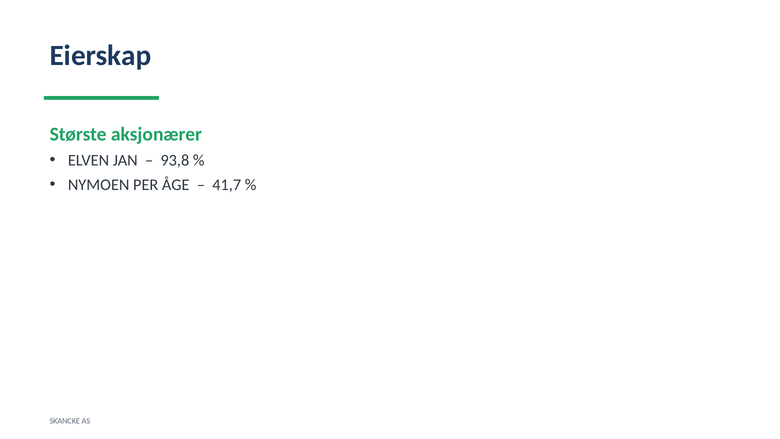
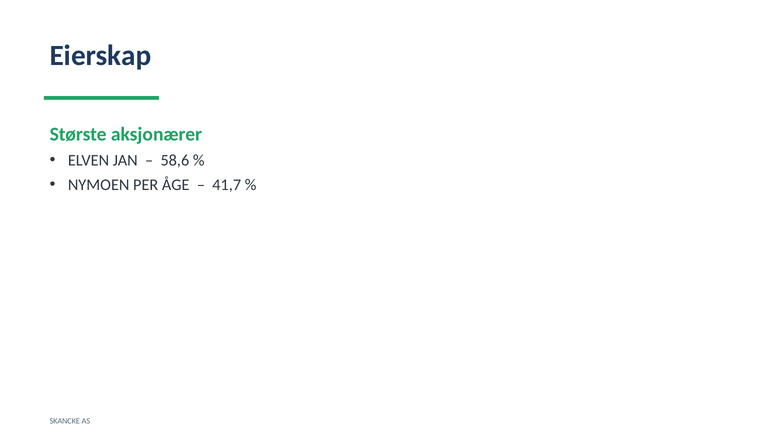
93,8: 93,8 -> 58,6
